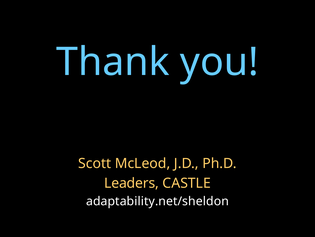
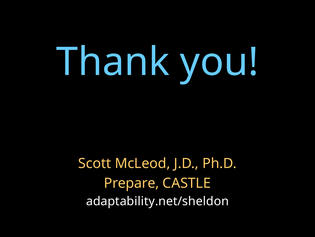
Leaders: Leaders -> Prepare
